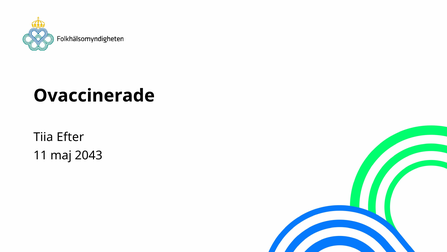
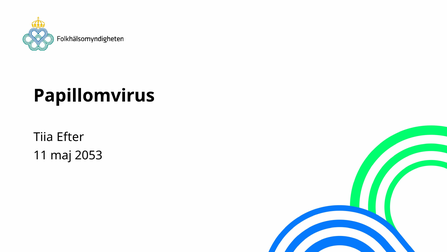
Ovaccinerade: Ovaccinerade -> Papillomvirus
2043: 2043 -> 2053
